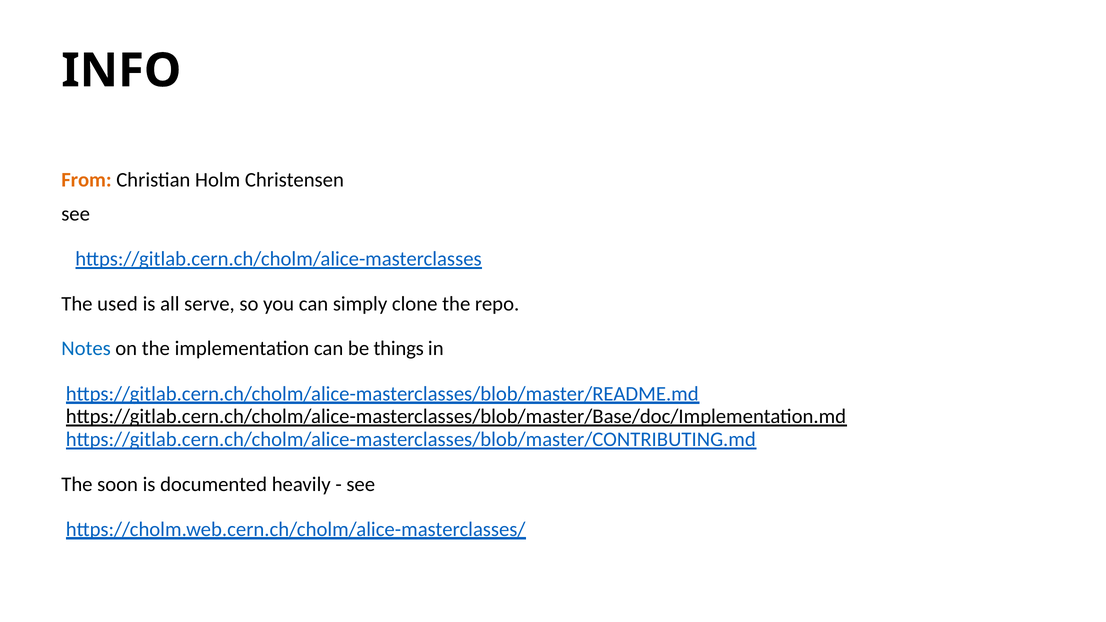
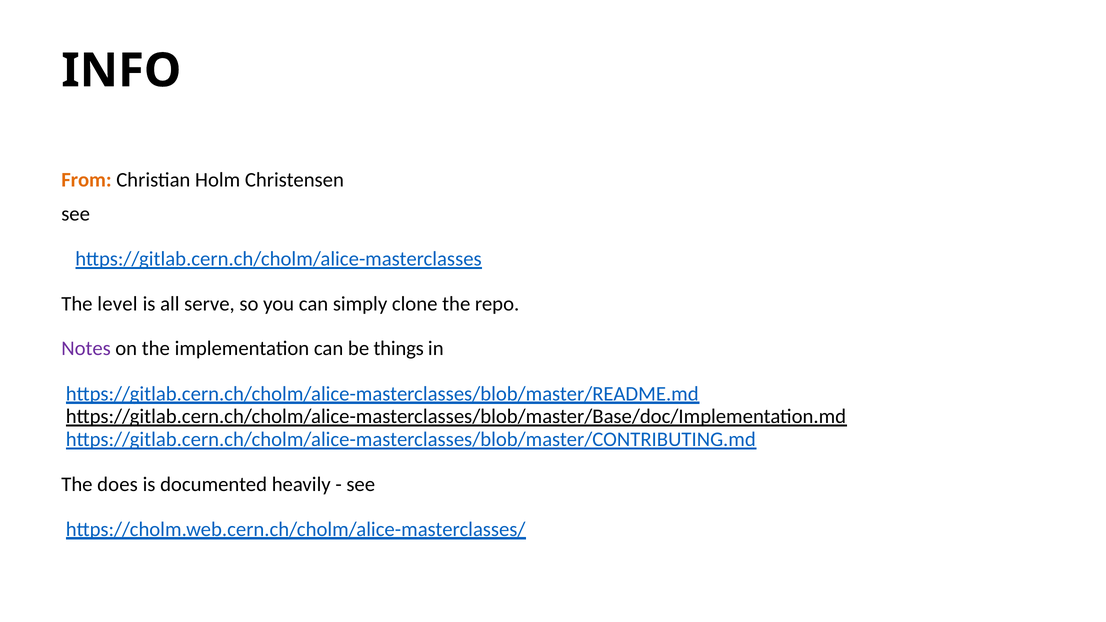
used: used -> level
Notes colour: blue -> purple
soon: soon -> does
